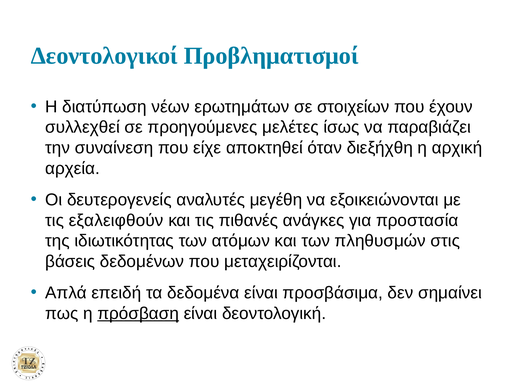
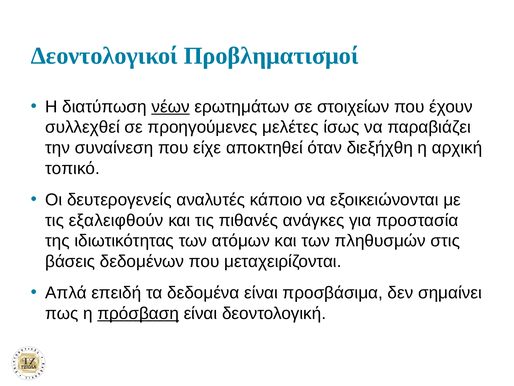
νέων underline: none -> present
αρχεία: αρχεία -> τοπικό
μεγέθη: μεγέθη -> κάποιο
